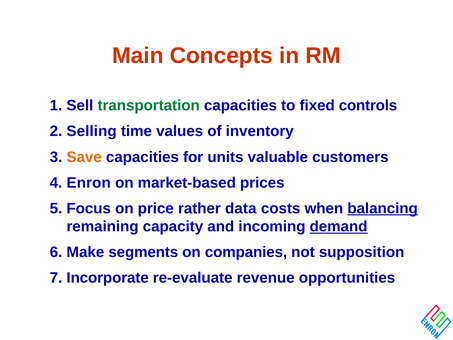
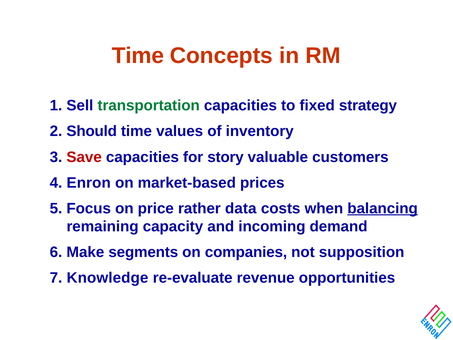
Main at (138, 56): Main -> Time
controls: controls -> strategy
Selling: Selling -> Should
Save colour: orange -> red
units: units -> story
demand underline: present -> none
Incorporate: Incorporate -> Knowledge
